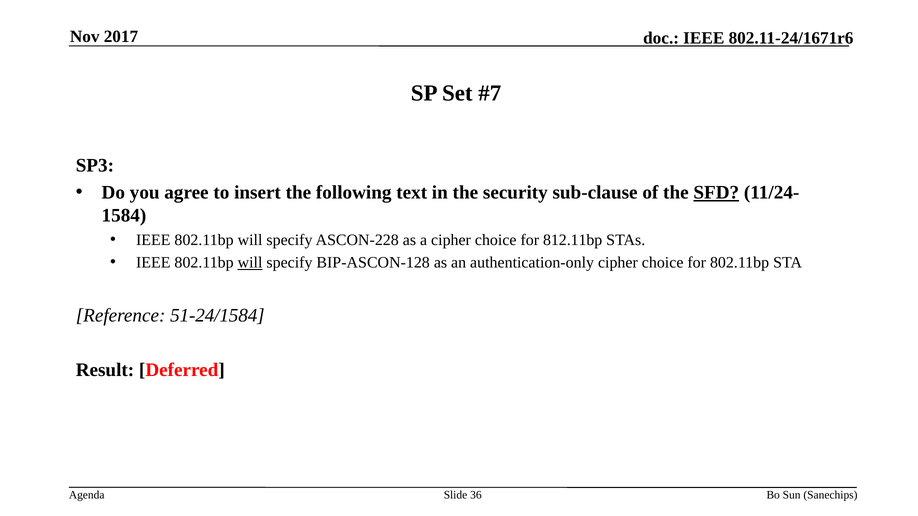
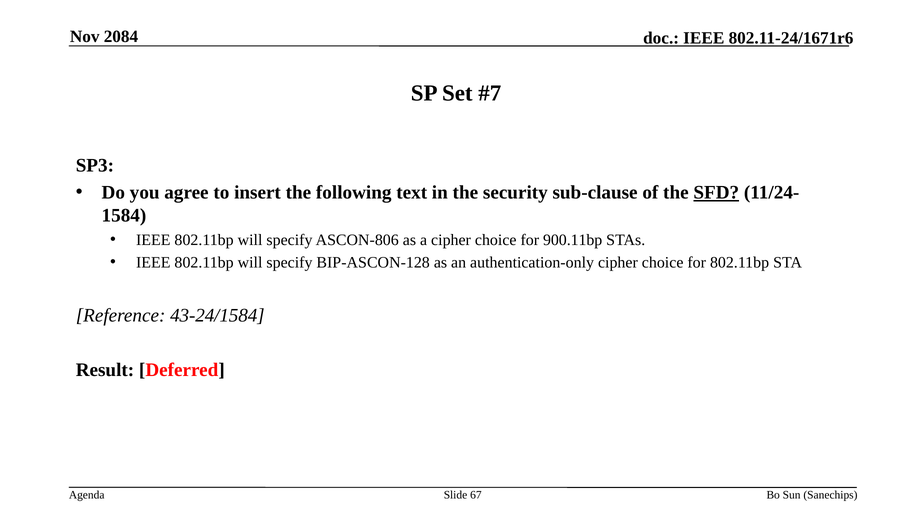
2017: 2017 -> 2084
ASCON-228: ASCON-228 -> ASCON-806
812.11bp: 812.11bp -> 900.11bp
will at (250, 263) underline: present -> none
51-24/1584: 51-24/1584 -> 43-24/1584
36: 36 -> 67
